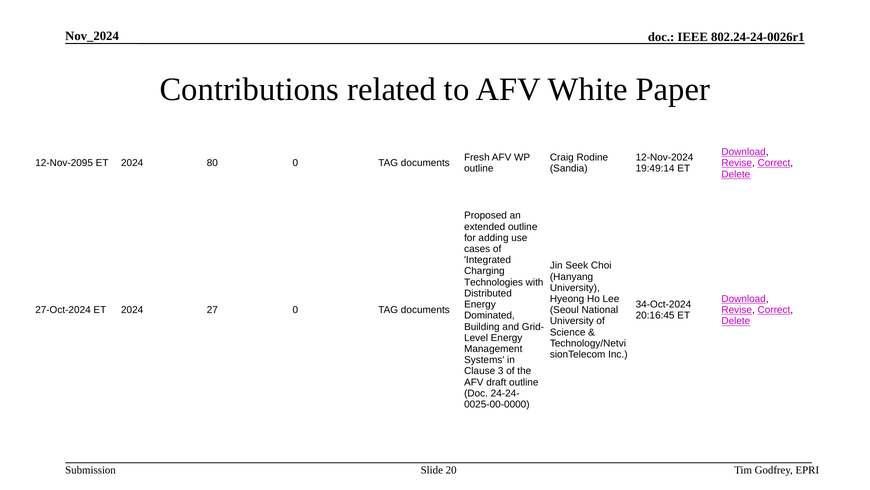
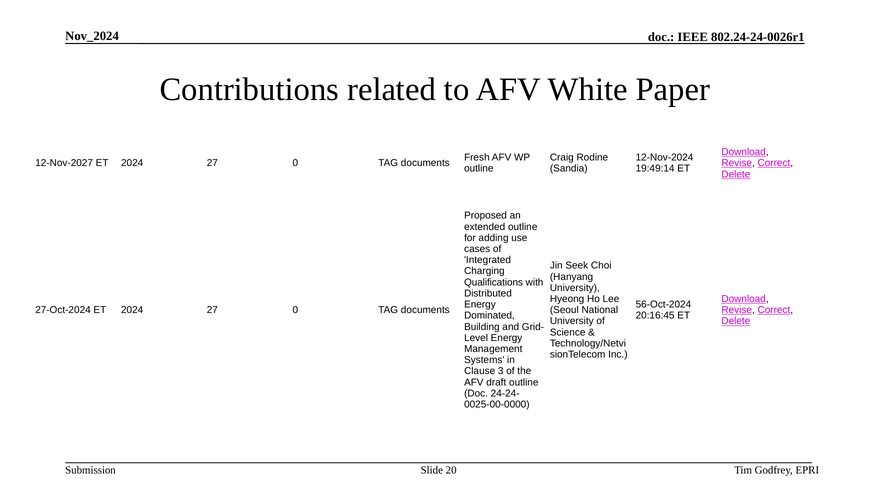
12-Nov-2095: 12-Nov-2095 -> 12-Nov-2027
80 at (212, 163): 80 -> 27
Technologies: Technologies -> Qualifications
34-Oct-2024: 34-Oct-2024 -> 56-Oct-2024
